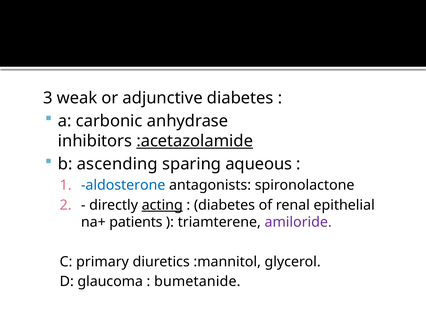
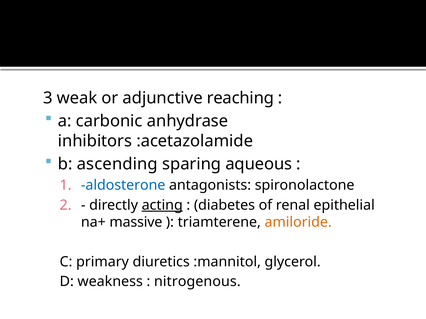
adjunctive diabetes: diabetes -> reaching
:acetazolamide underline: present -> none
patients: patients -> massive
amiloride colour: purple -> orange
glaucoma: glaucoma -> weakness
bumetanide: bumetanide -> nitrogenous
